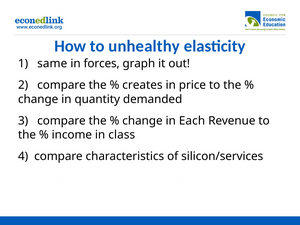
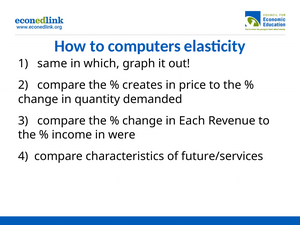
unhealthy: unhealthy -> computers
forces: forces -> which
class: class -> were
silicon/services: silicon/services -> future/services
